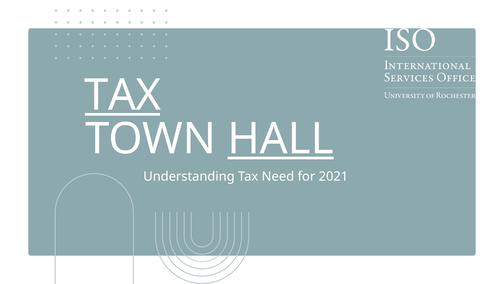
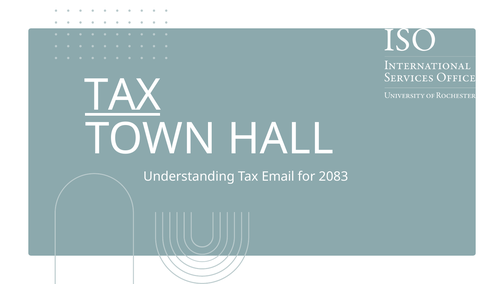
HALL underline: present -> none
Need: Need -> Email
2021: 2021 -> 2083
